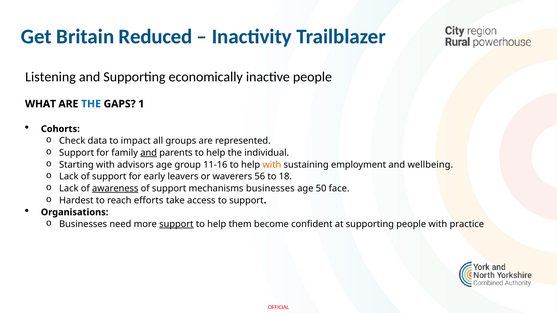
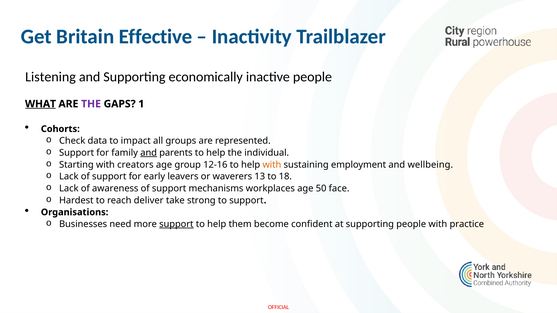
Reduced: Reduced -> Effective
WHAT underline: none -> present
THE at (91, 104) colour: blue -> purple
advisors: advisors -> creators
11-16: 11-16 -> 12-16
56: 56 -> 13
awareness underline: present -> none
mechanisms businesses: businesses -> workplaces
efforts: efforts -> deliver
access: access -> strong
